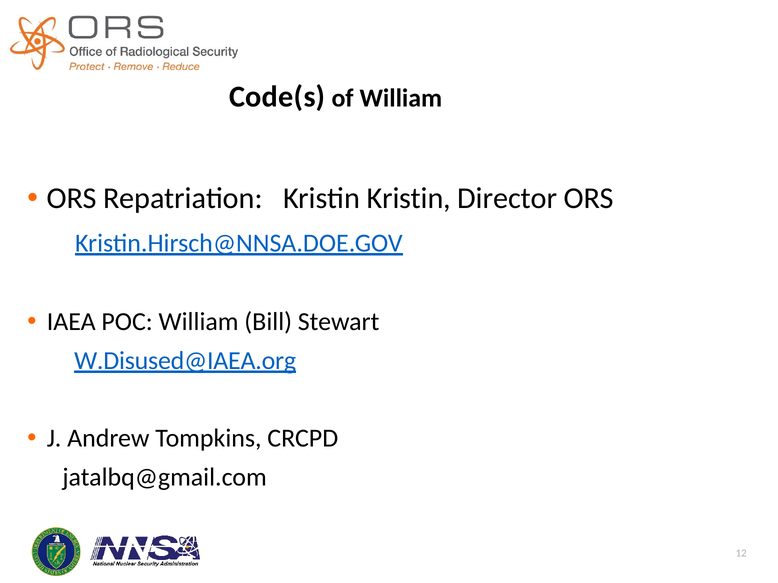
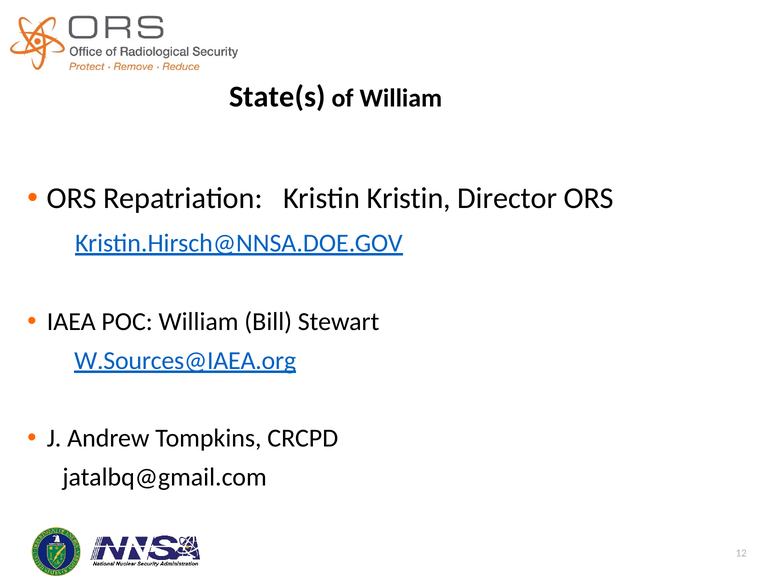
Code(s: Code(s -> State(s
W.Disused@IAEA.org: W.Disused@IAEA.org -> W.Sources@IAEA.org
